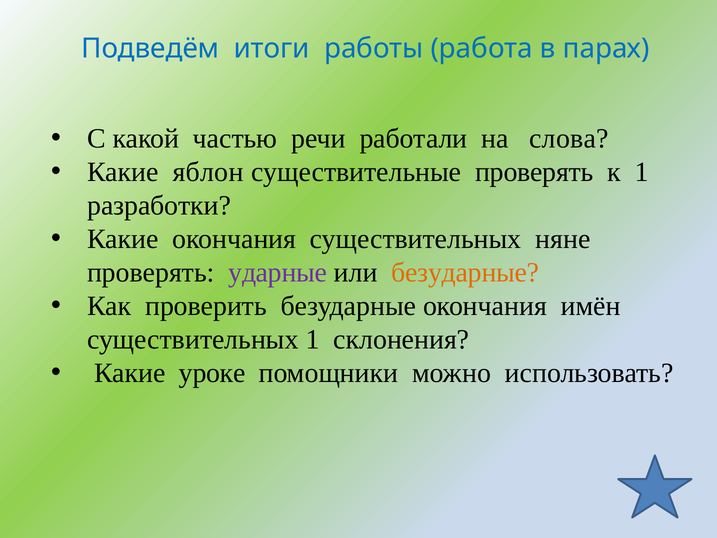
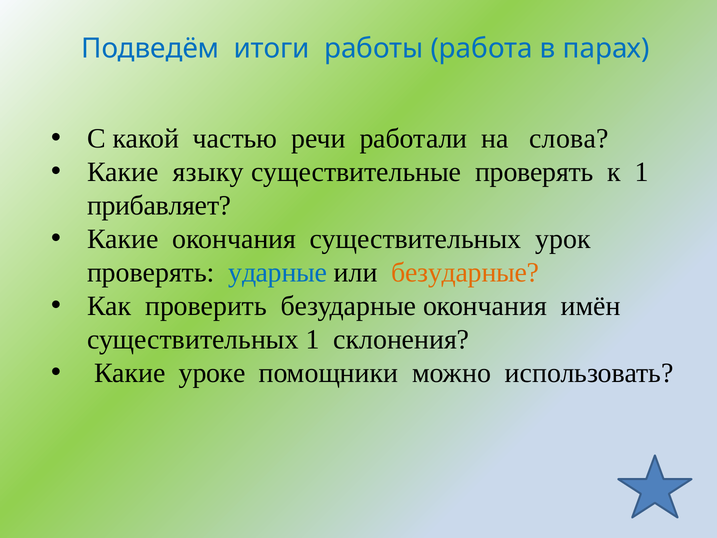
яблон: яблон -> языку
разработки: разработки -> прибавляет
няне: няне -> урок
ударные colour: purple -> blue
